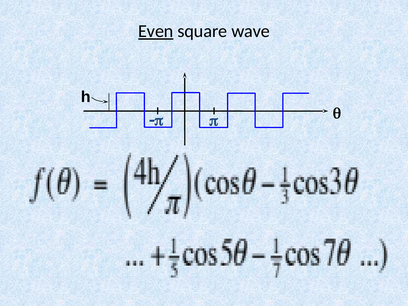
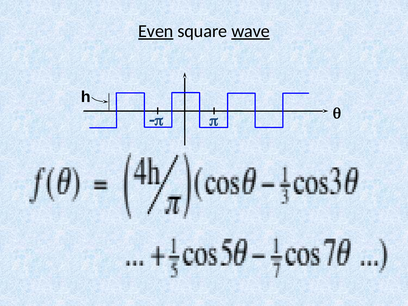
wave underline: none -> present
